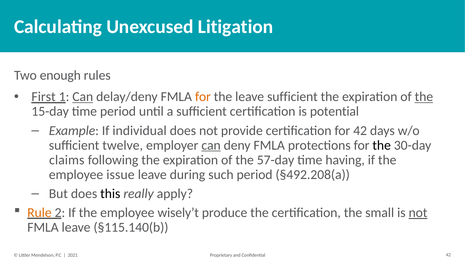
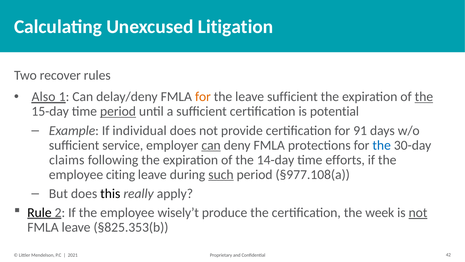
enough: enough -> recover
First: First -> Also
Can at (83, 97) underline: present -> none
period at (118, 111) underline: none -> present
for 42: 42 -> 91
twelve: twelve -> service
the at (382, 145) colour: black -> blue
57-day: 57-day -> 14-day
having: having -> efforts
issue: issue -> citing
such underline: none -> present
§492.208(a: §492.208(a -> §977.108(a
Rule colour: orange -> black
small: small -> week
§115.140(b: §115.140(b -> §825.353(b
